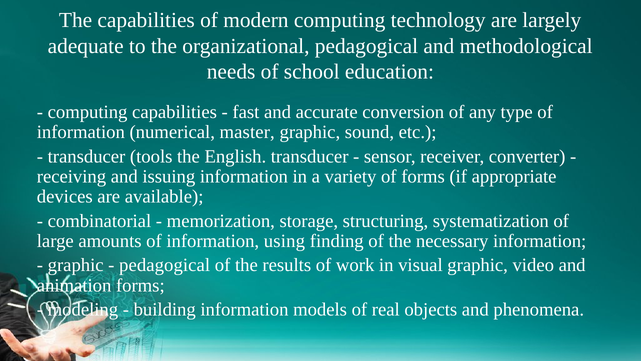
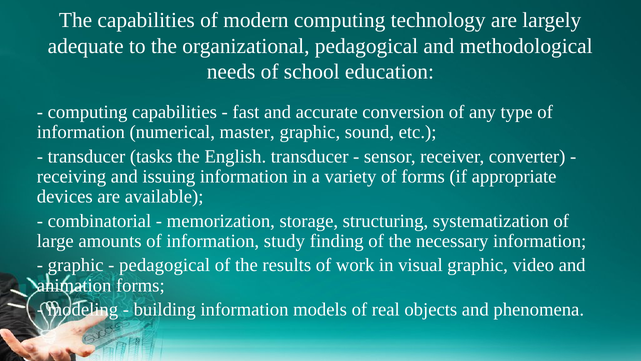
tools: tools -> tasks
using: using -> study
